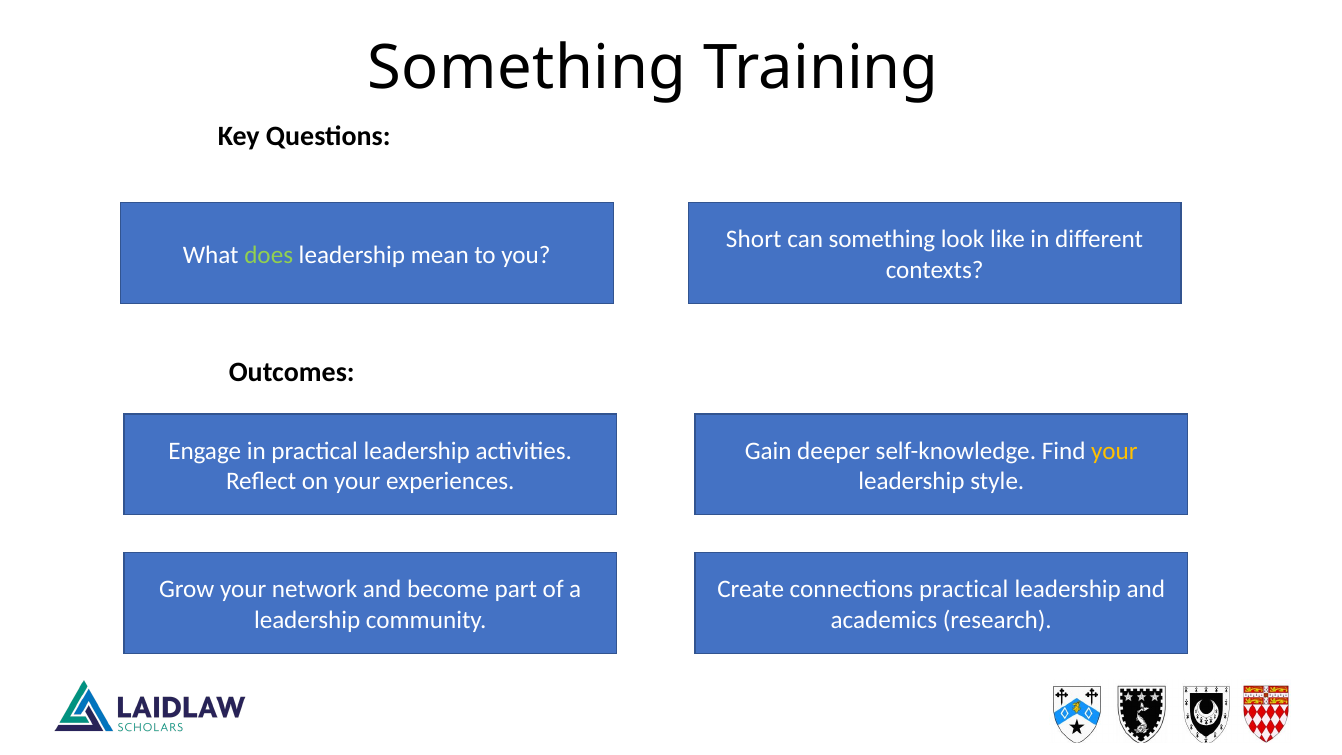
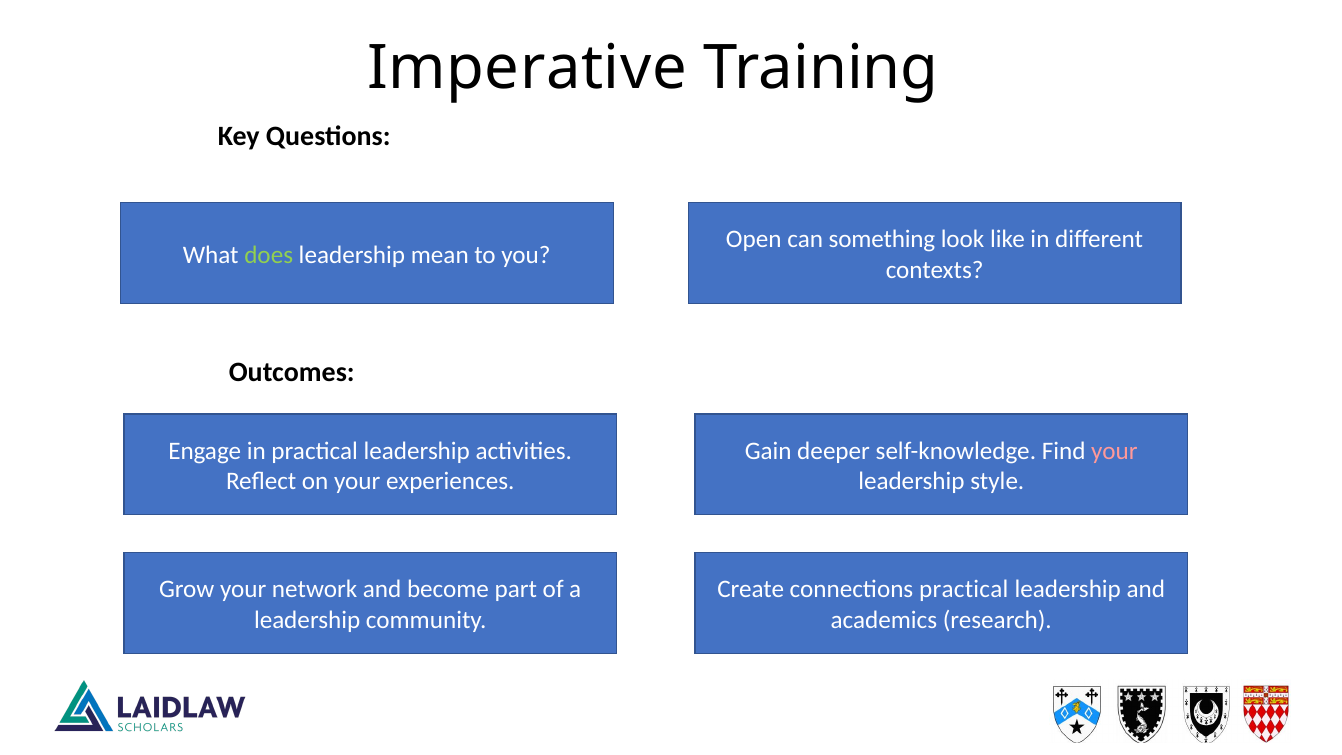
Something at (527, 68): Something -> Imperative
Short: Short -> Open
your at (1114, 451) colour: yellow -> pink
